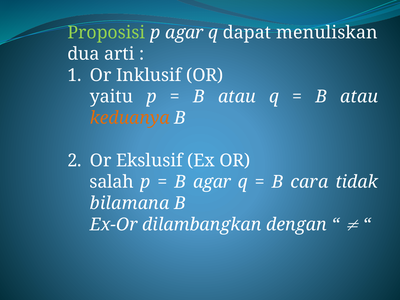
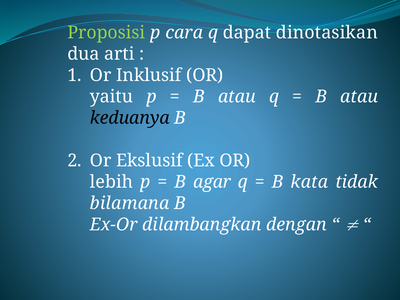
p agar: agar -> cara
menuliskan: menuliskan -> dinotasikan
keduanya colour: orange -> black
salah: salah -> lebih
cara: cara -> kata
